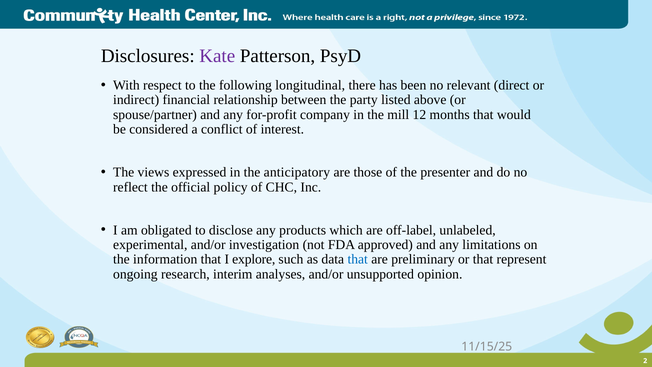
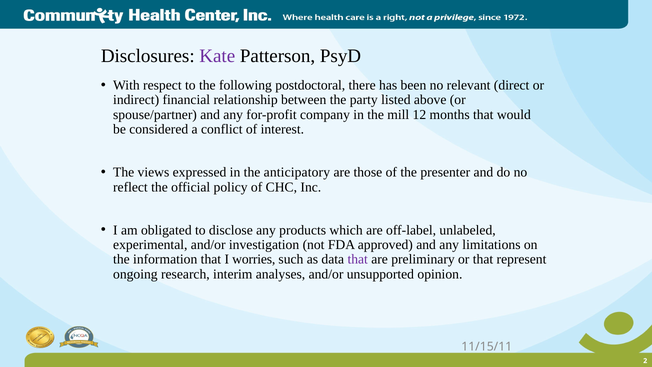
longitudinal: longitudinal -> postdoctoral
explore: explore -> worries
that at (358, 259) colour: blue -> purple
11/15/25: 11/15/25 -> 11/15/11
